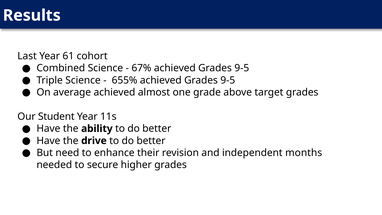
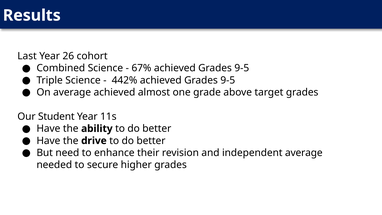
61: 61 -> 26
655%: 655% -> 442%
independent months: months -> average
